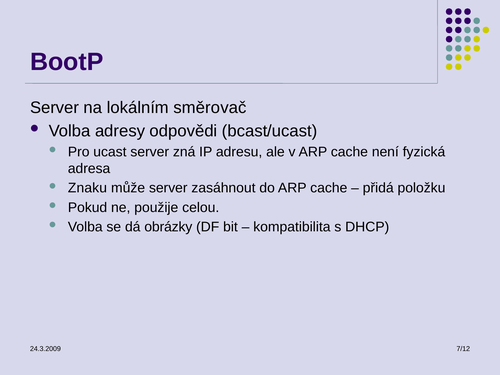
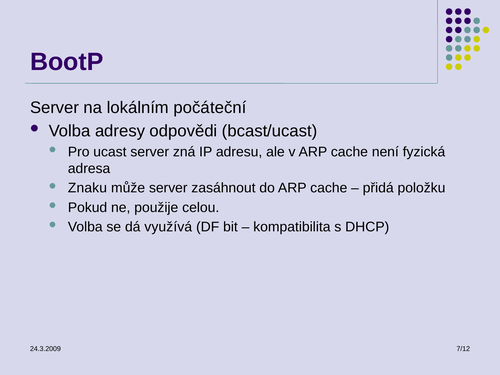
směrovač: směrovač -> počáteční
obrázky: obrázky -> využívá
